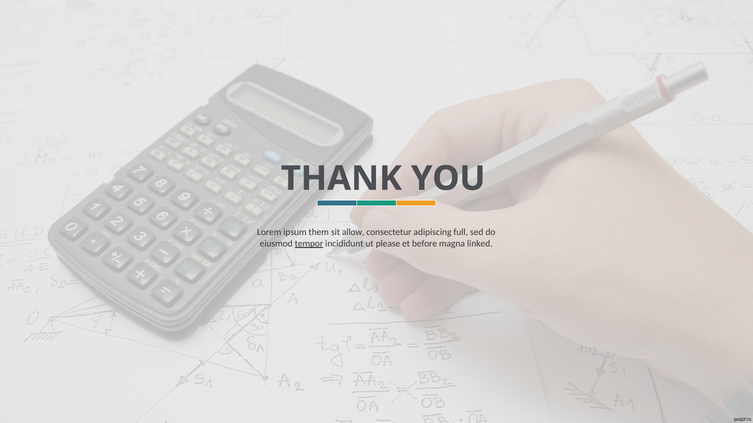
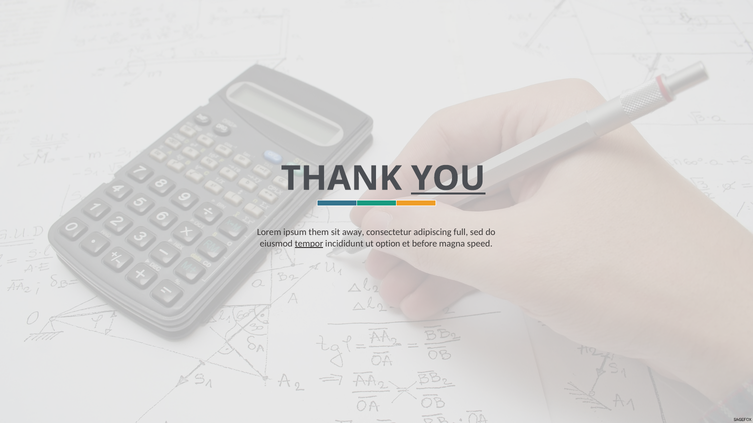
YOU underline: none -> present
allow: allow -> away
please: please -> option
linked: linked -> speed
